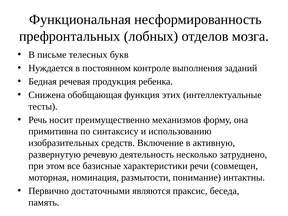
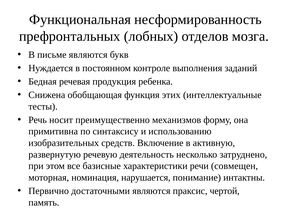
письме телесных: телесных -> являются
размытости: размытости -> нарушается
беседа: беседа -> чертой
